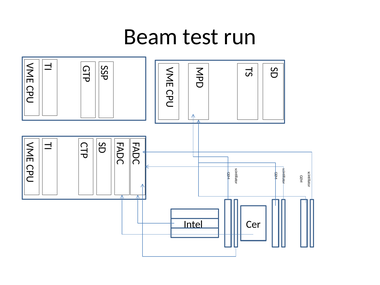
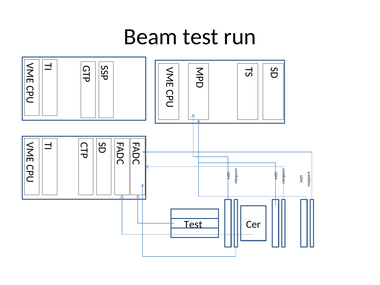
Intel at (193, 224): Intel -> Test
